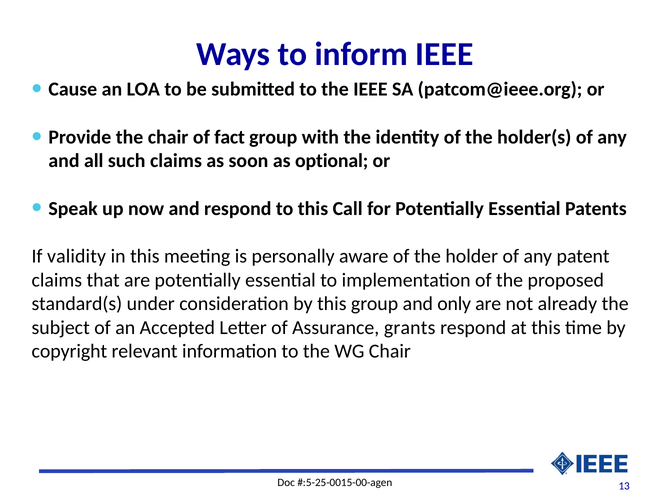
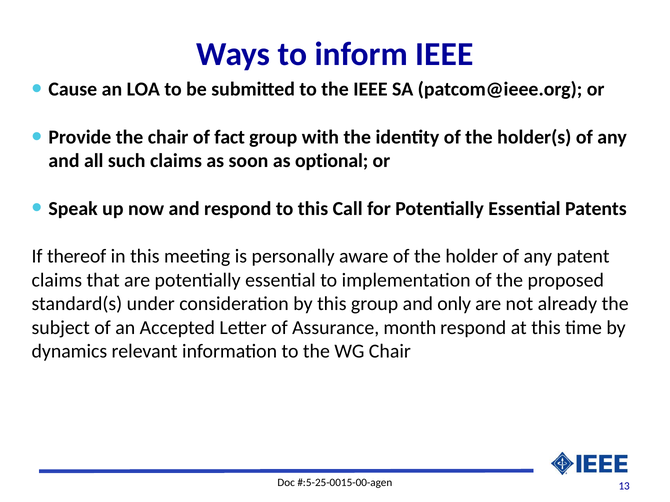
validity: validity -> thereof
grants: grants -> month
copyright: copyright -> dynamics
